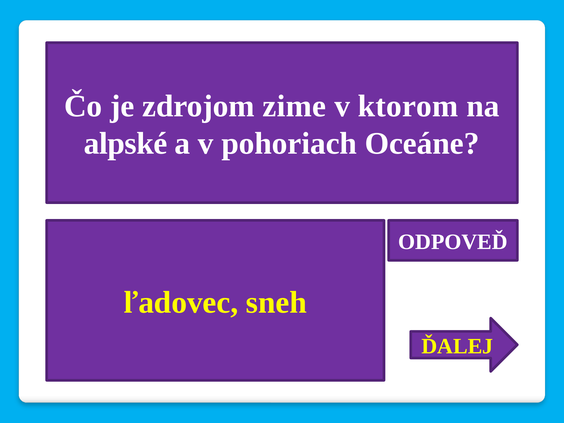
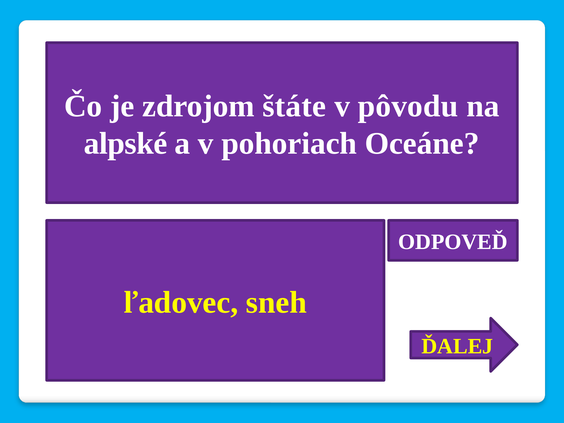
zime: zime -> štáte
ktorom: ktorom -> pôvodu
